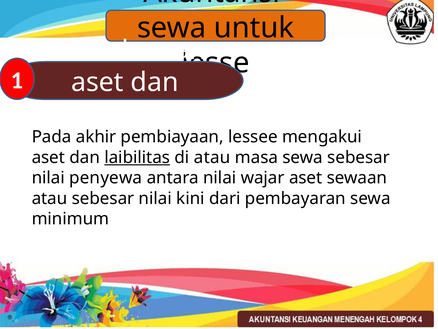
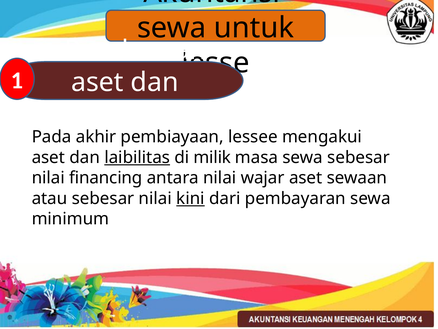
di atau: atau -> milik
penyewa: penyewa -> financing
kini underline: none -> present
